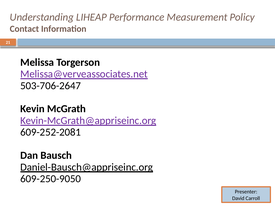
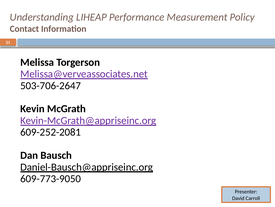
609-250-9050: 609-250-9050 -> 609-773-9050
